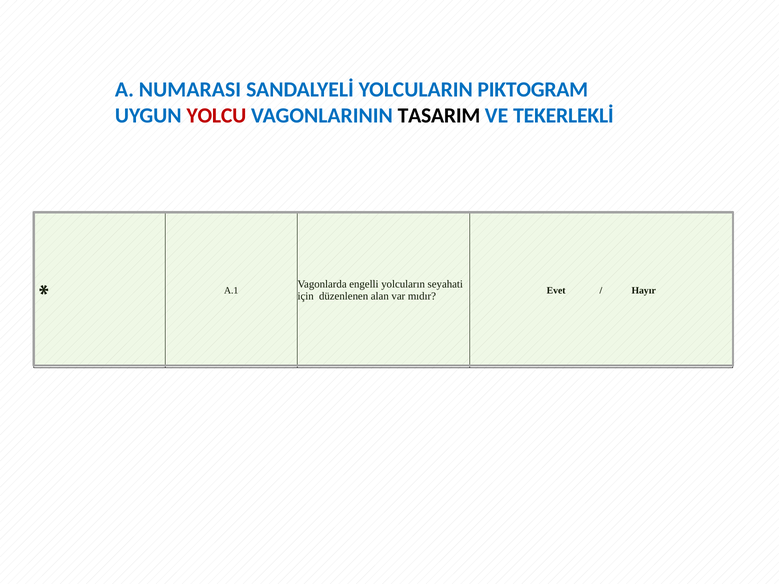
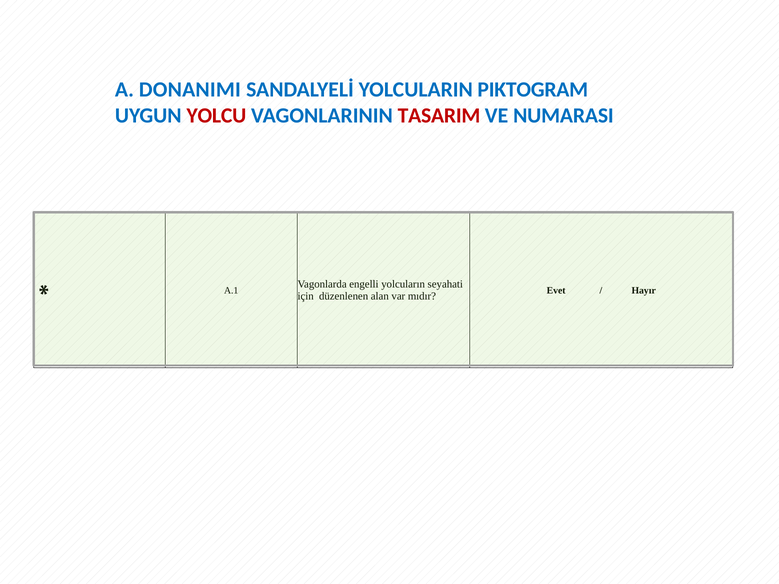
NUMARASI: NUMARASI -> DONANIMI
TASARIM colour: black -> red
TEKERLEKLİ: TEKERLEKLİ -> NUMARASI
